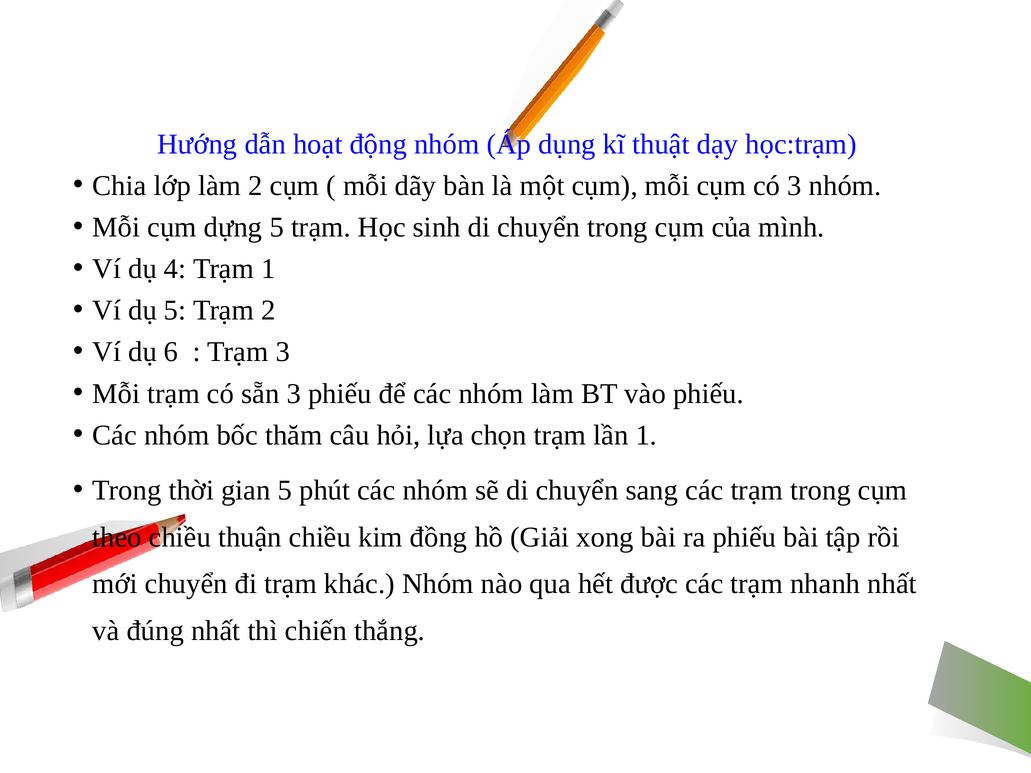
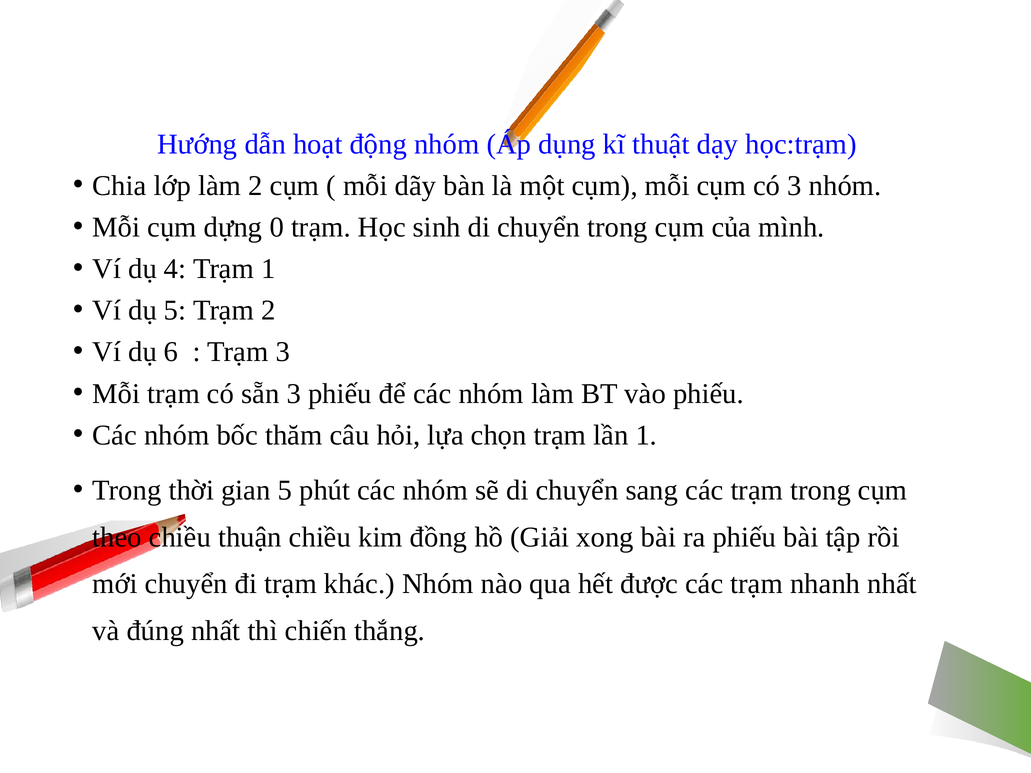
dựng 5: 5 -> 0
